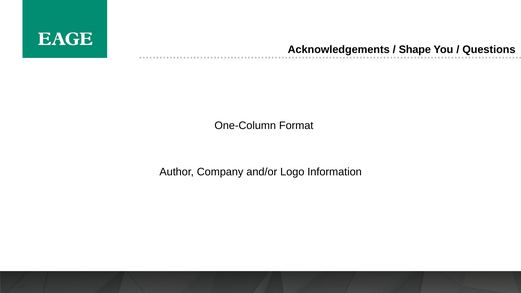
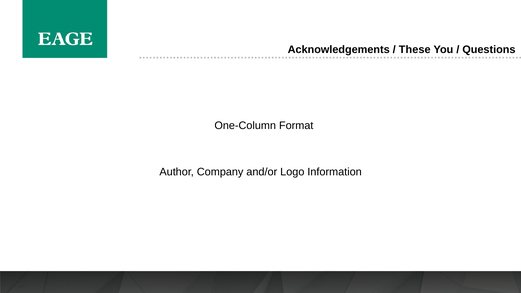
Shape: Shape -> These
